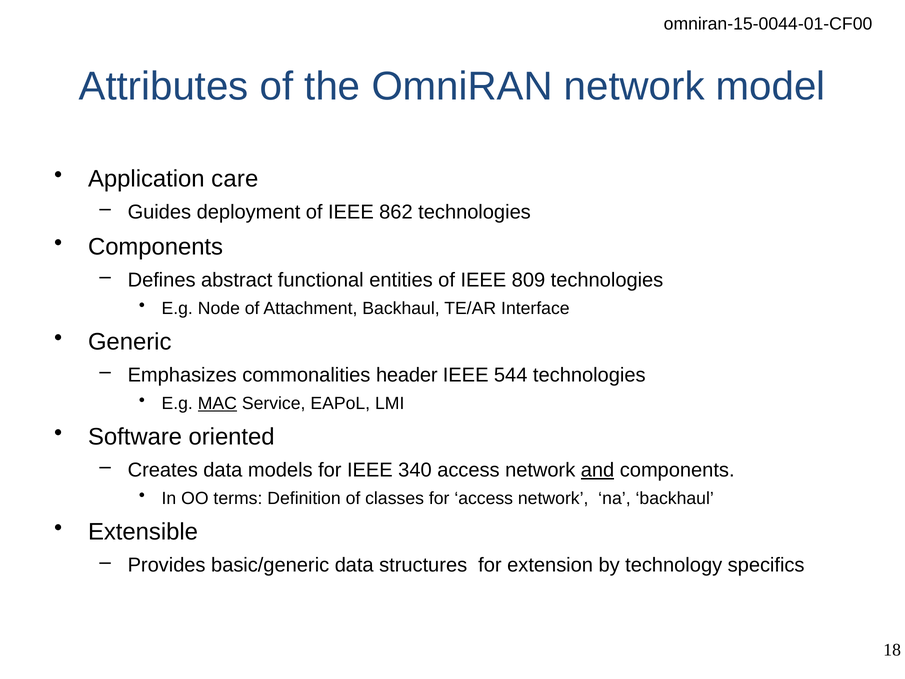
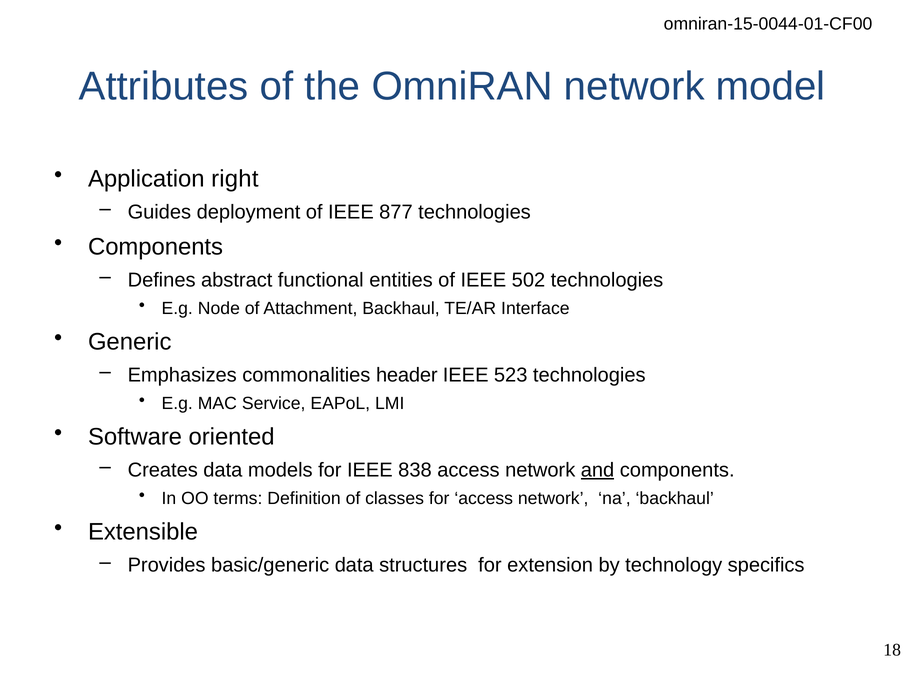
care: care -> right
862: 862 -> 877
809: 809 -> 502
544: 544 -> 523
MAC underline: present -> none
340: 340 -> 838
